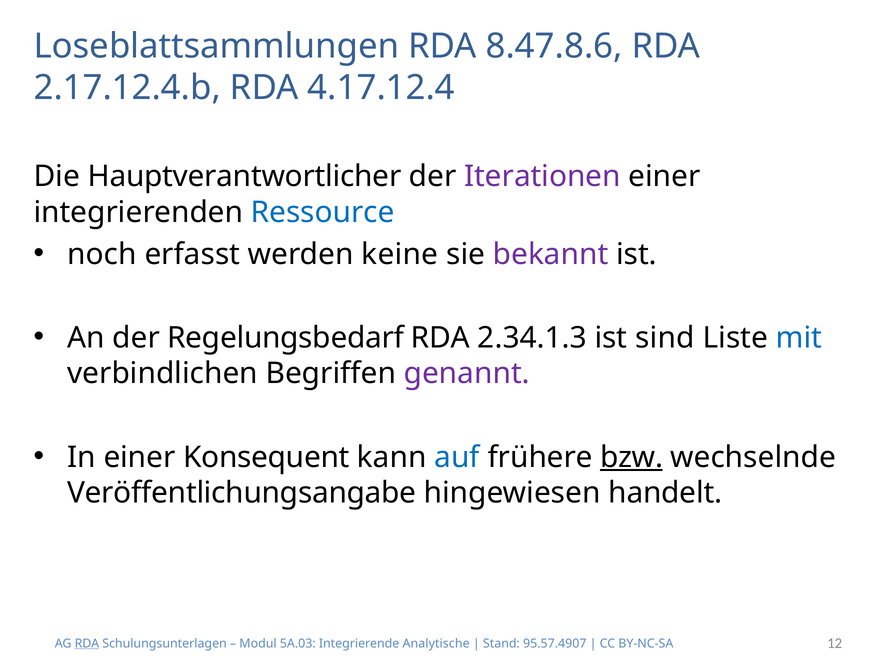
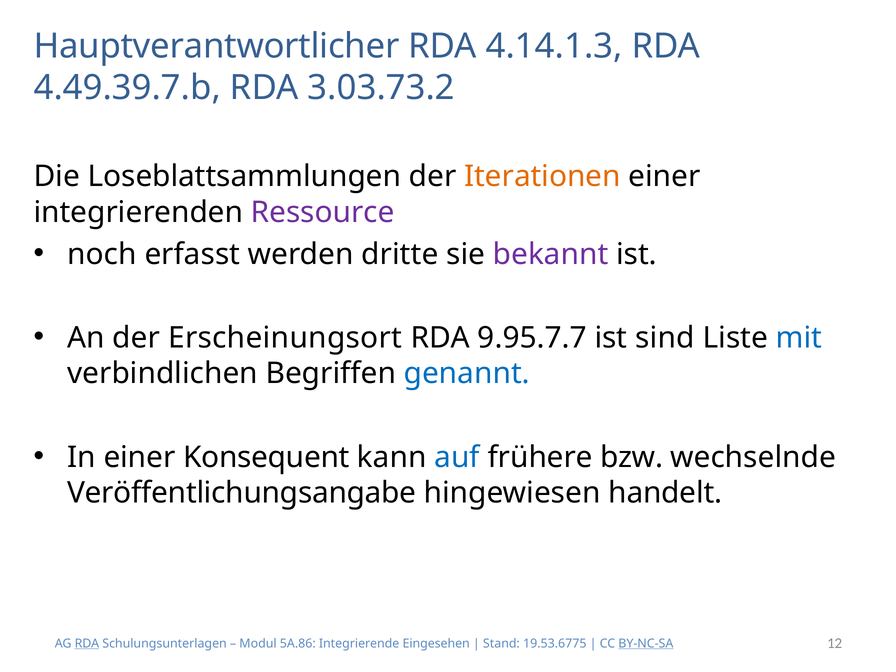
Loseblattsammlungen: Loseblattsammlungen -> Hauptverantwortlicher
8.47.8.6: 8.47.8.6 -> 4.14.1.3
2.17.12.4.b: 2.17.12.4.b -> 4.49.39.7.b
4.17.12.4: 4.17.12.4 -> 3.03.73.2
Hauptverantwortlicher: Hauptverantwortlicher -> Loseblattsammlungen
Iterationen colour: purple -> orange
Ressource colour: blue -> purple
keine: keine -> dritte
Regelungsbedarf: Regelungsbedarf -> Erscheinungsort
2.34.1.3: 2.34.1.3 -> 9.95.7.7
genannt colour: purple -> blue
bzw underline: present -> none
5A.03: 5A.03 -> 5A.86
Analytische: Analytische -> Eingesehen
95.57.4907: 95.57.4907 -> 19.53.6775
BY-NC-SA underline: none -> present
